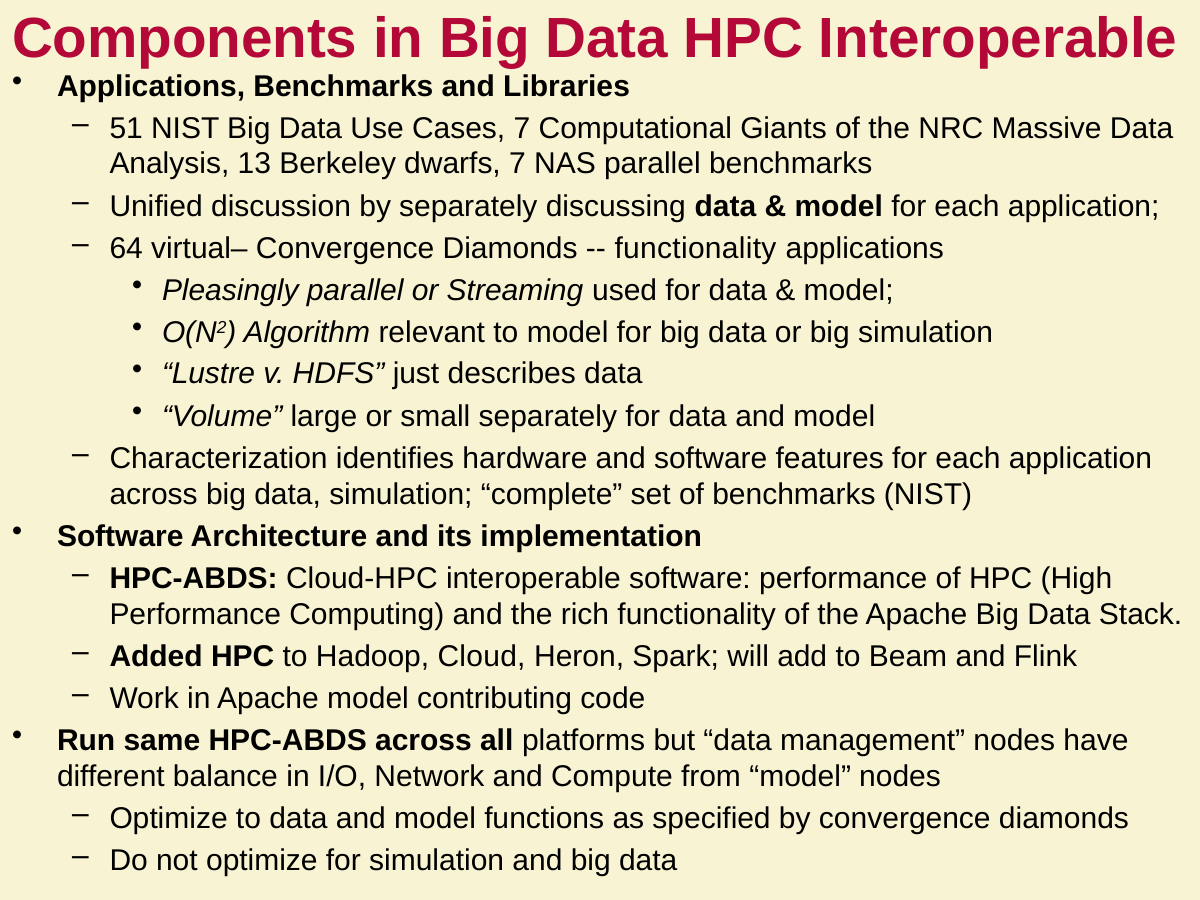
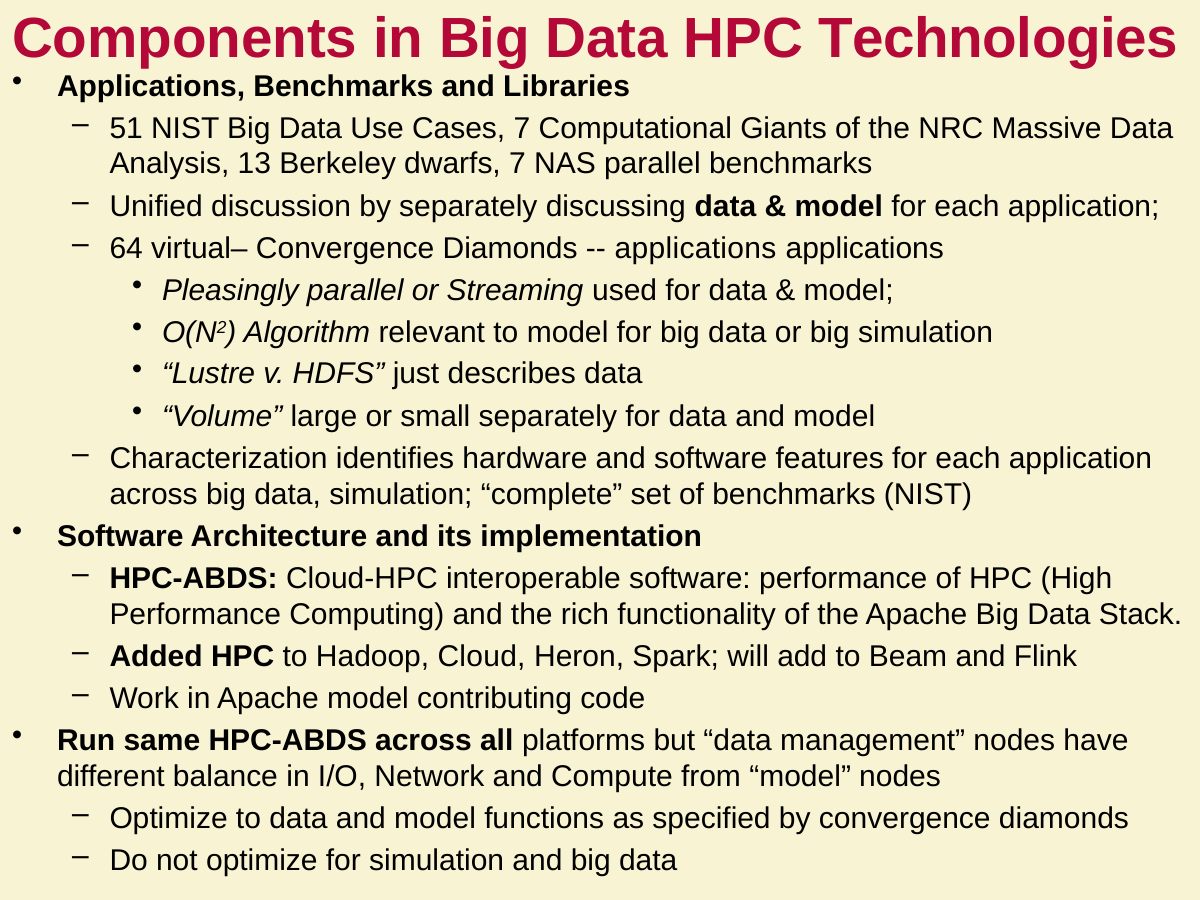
HPC Interoperable: Interoperable -> Technologies
functionality at (696, 248): functionality -> applications
